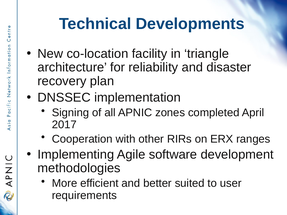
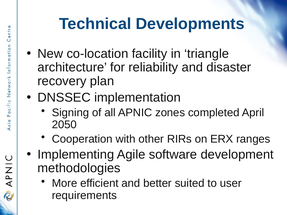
2017: 2017 -> 2050
